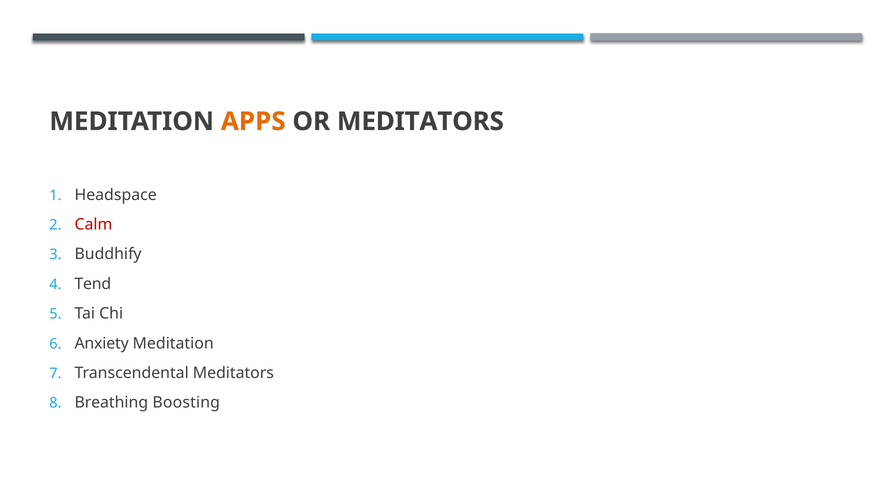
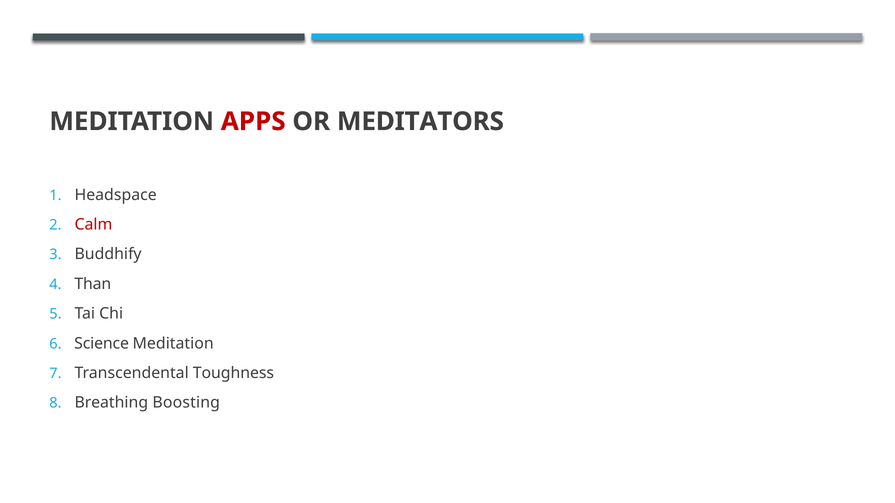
APPS colour: orange -> red
Tend: Tend -> Than
Anxiety: Anxiety -> Science
Transcendental Meditators: Meditators -> Toughness
